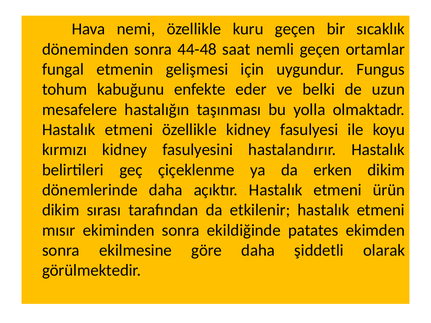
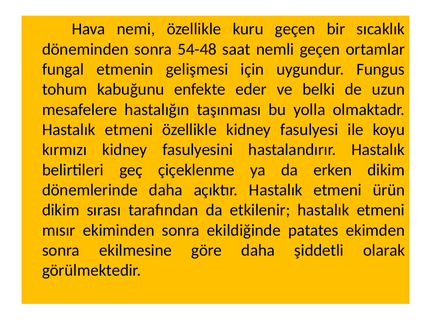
44-48: 44-48 -> 54-48
